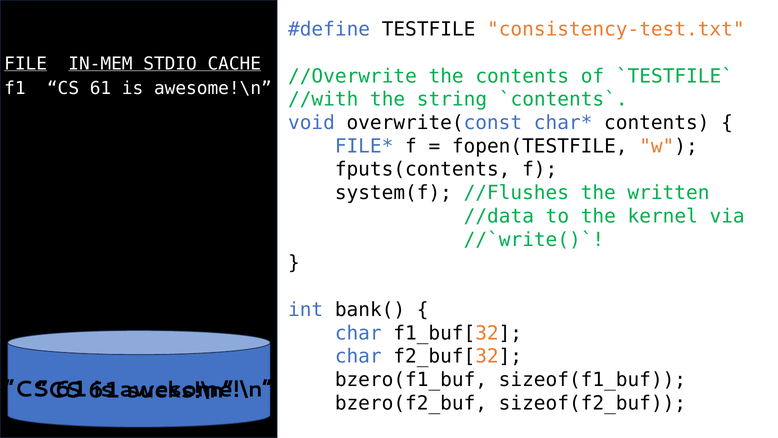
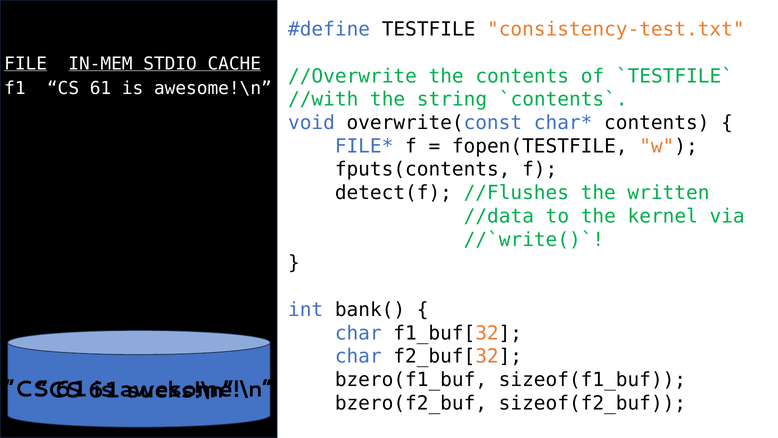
system(f: system(f -> detect(f
